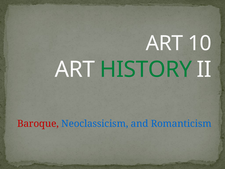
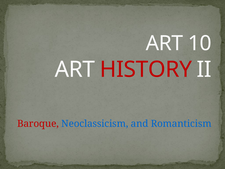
HISTORY colour: green -> red
